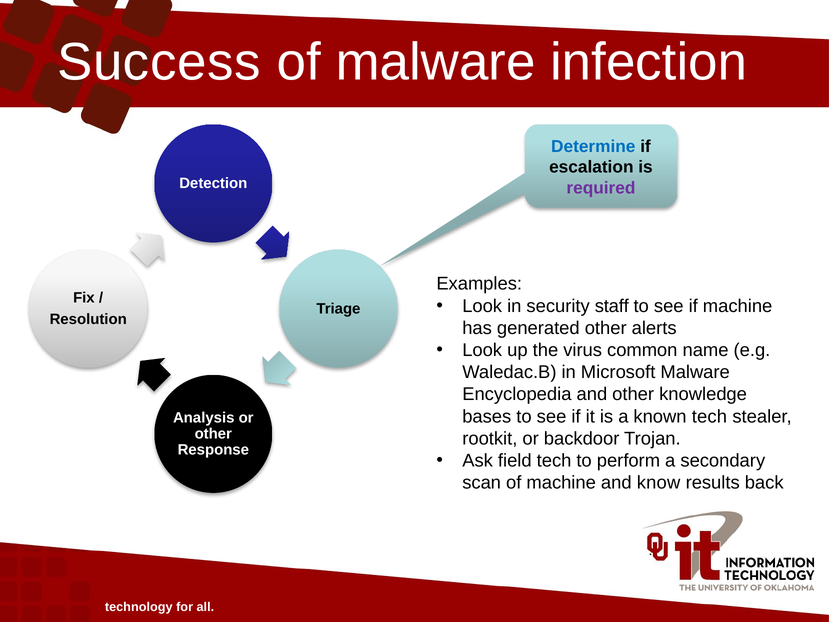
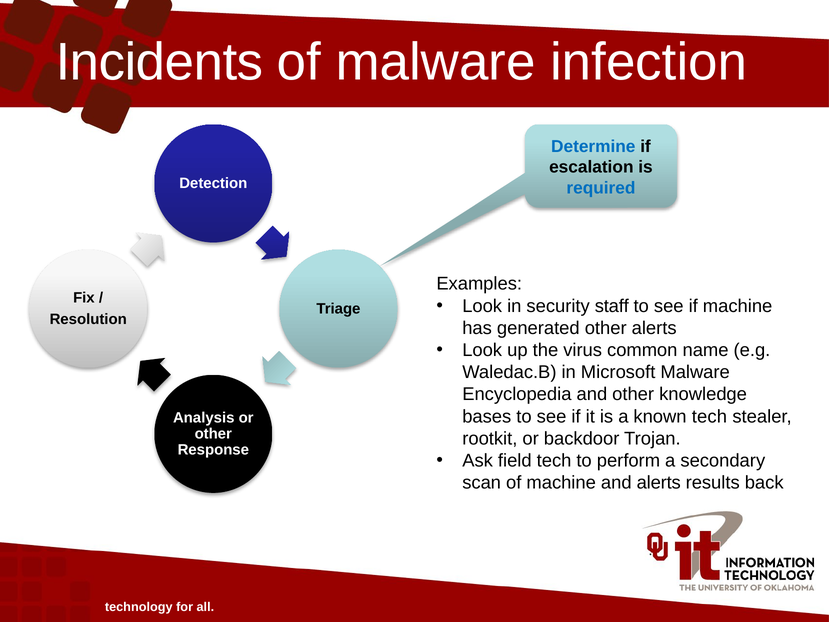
Success: Success -> Incidents
required colour: purple -> blue
and know: know -> alerts
